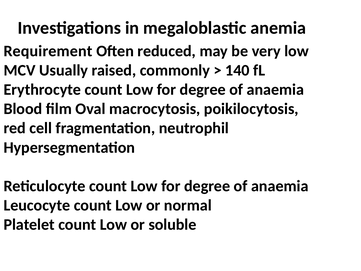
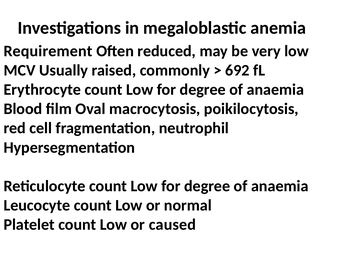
140: 140 -> 692
soluble: soluble -> caused
